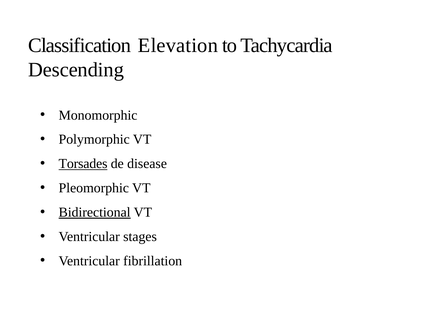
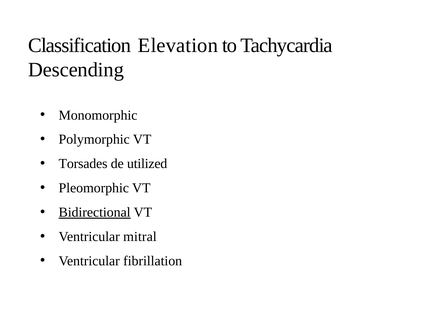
Torsades underline: present -> none
disease: disease -> utilized
stages: stages -> mitral
